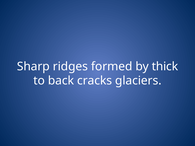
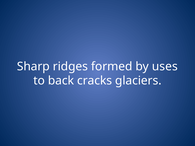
thick: thick -> uses
